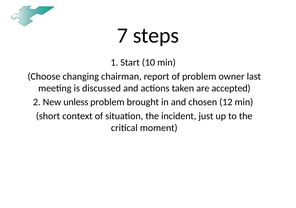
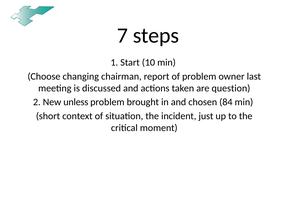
accepted: accepted -> question
12: 12 -> 84
